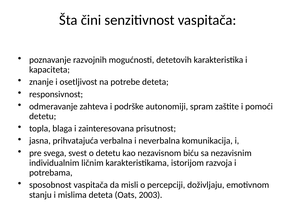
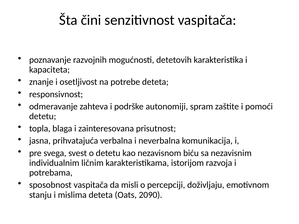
2003: 2003 -> 2090
